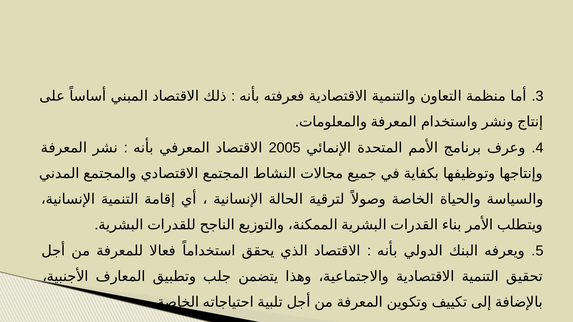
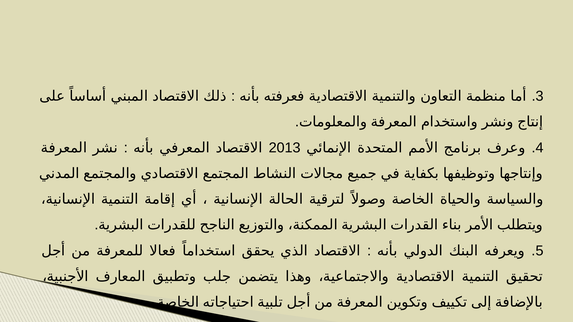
2005: 2005 -> 2013
